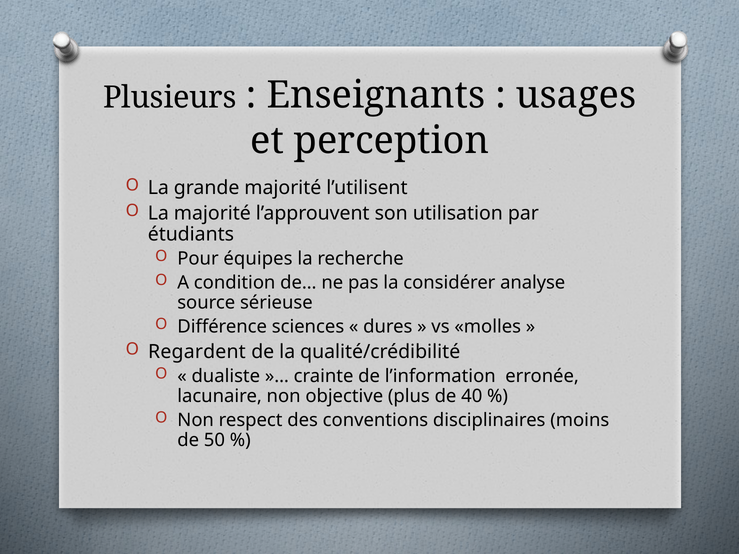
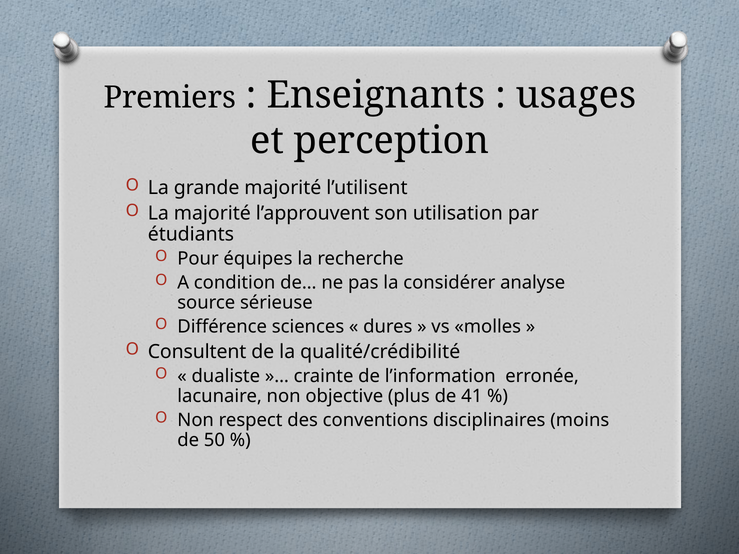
Plusieurs: Plusieurs -> Premiers
Regardent: Regardent -> Consultent
40: 40 -> 41
